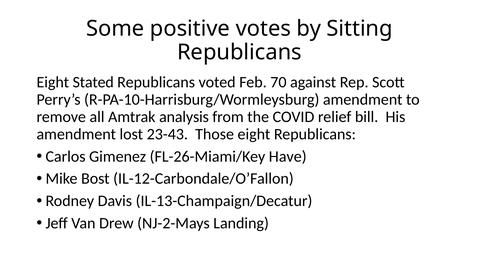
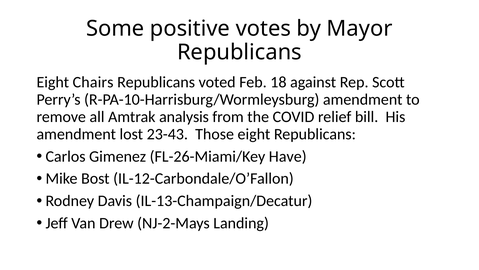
Sitting: Sitting -> Mayor
Stated: Stated -> Chairs
70: 70 -> 18
